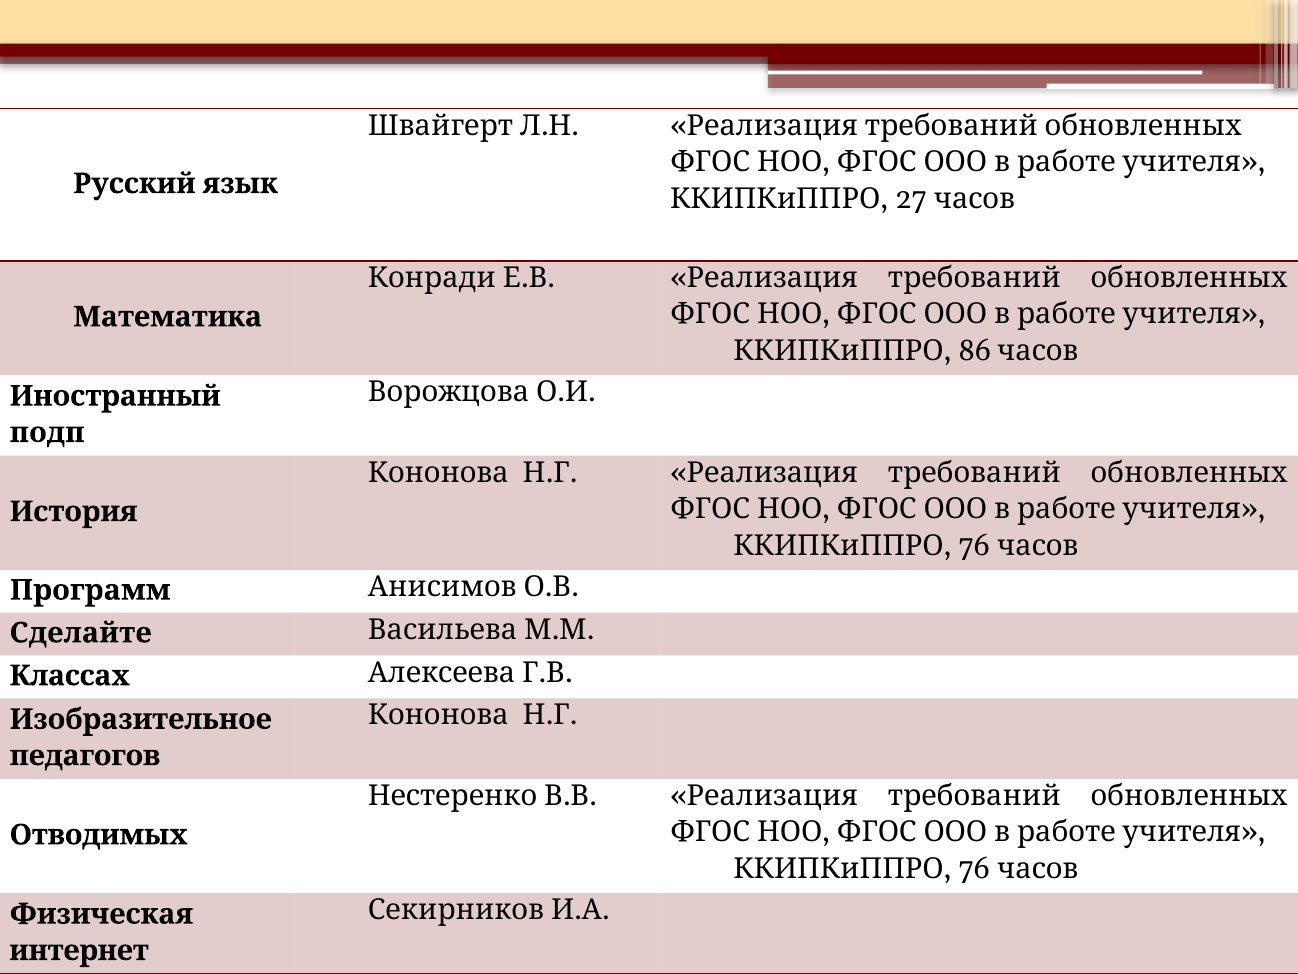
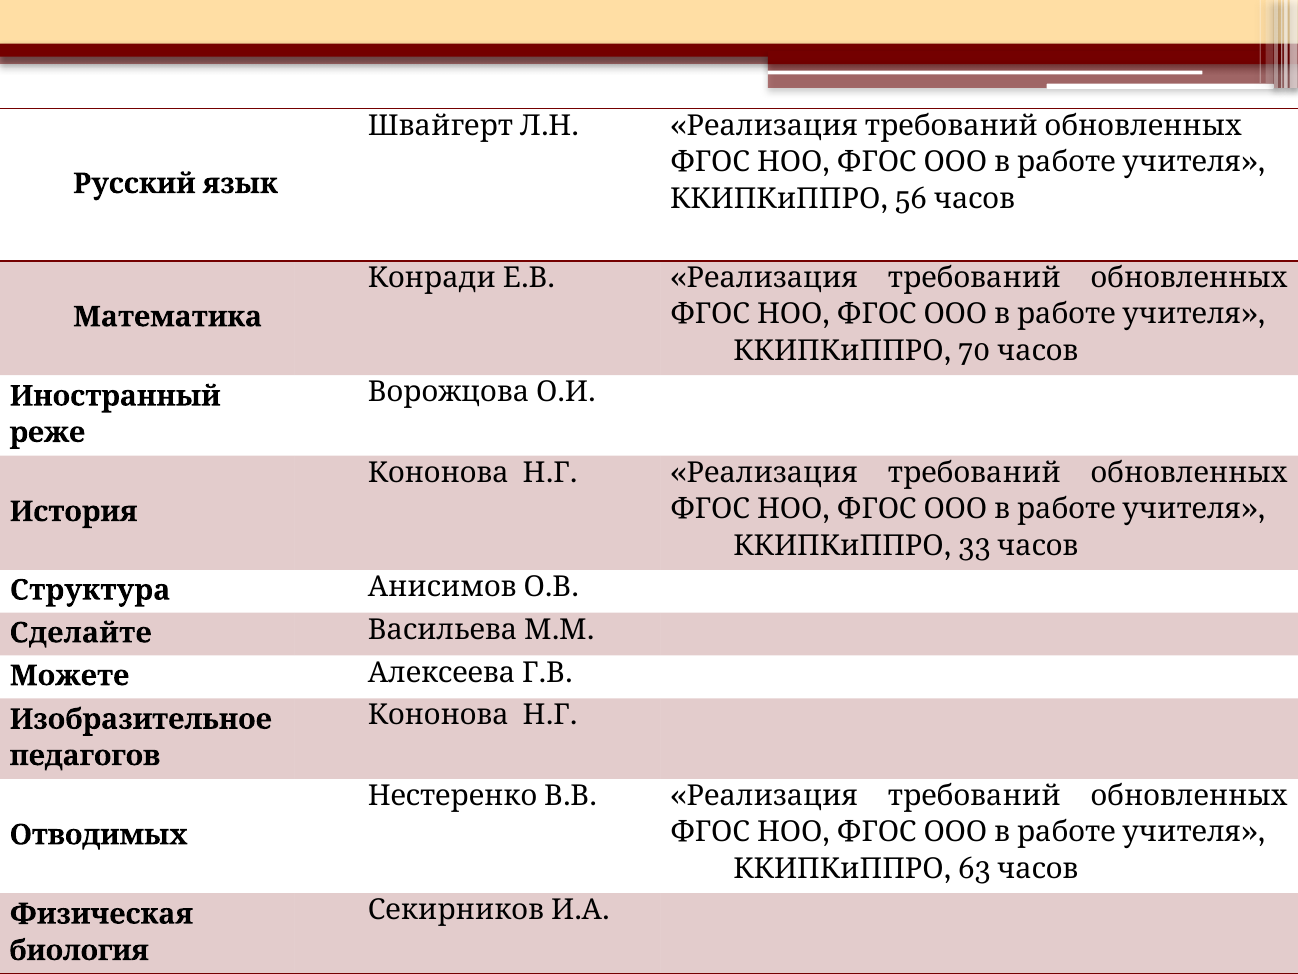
27: 27 -> 56
86: 86 -> 70
подп: подп -> реже
76 at (974, 545): 76 -> 33
Программ: Программ -> Структура
Классах: Классах -> Можете
76 at (974, 868): 76 -> 63
интернет: интернет -> биология
